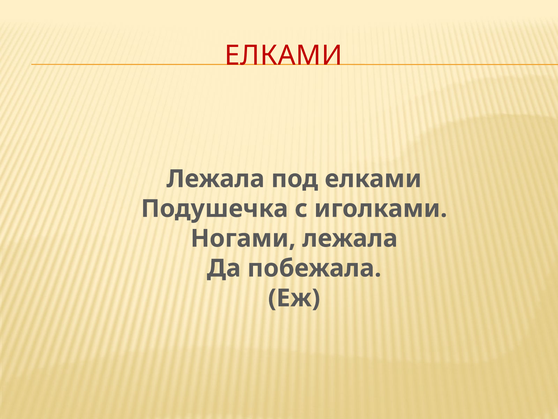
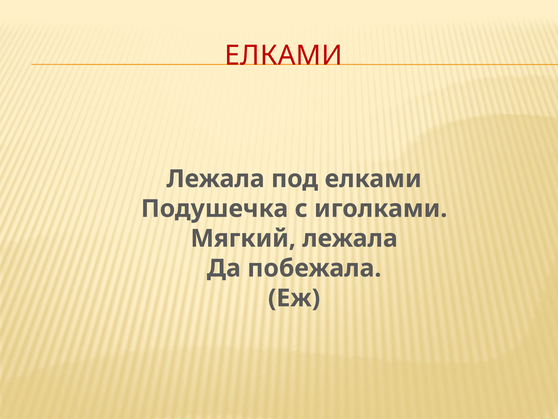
Ногами: Ногами -> Мягкий
